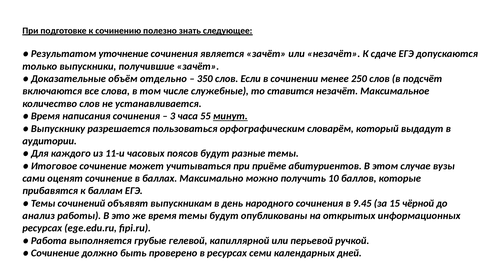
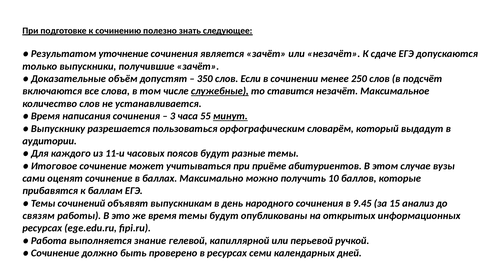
отдельно: отдельно -> допустят
служебные underline: none -> present
чёрной: чёрной -> анализ
анализ: анализ -> связям
грубые: грубые -> знание
